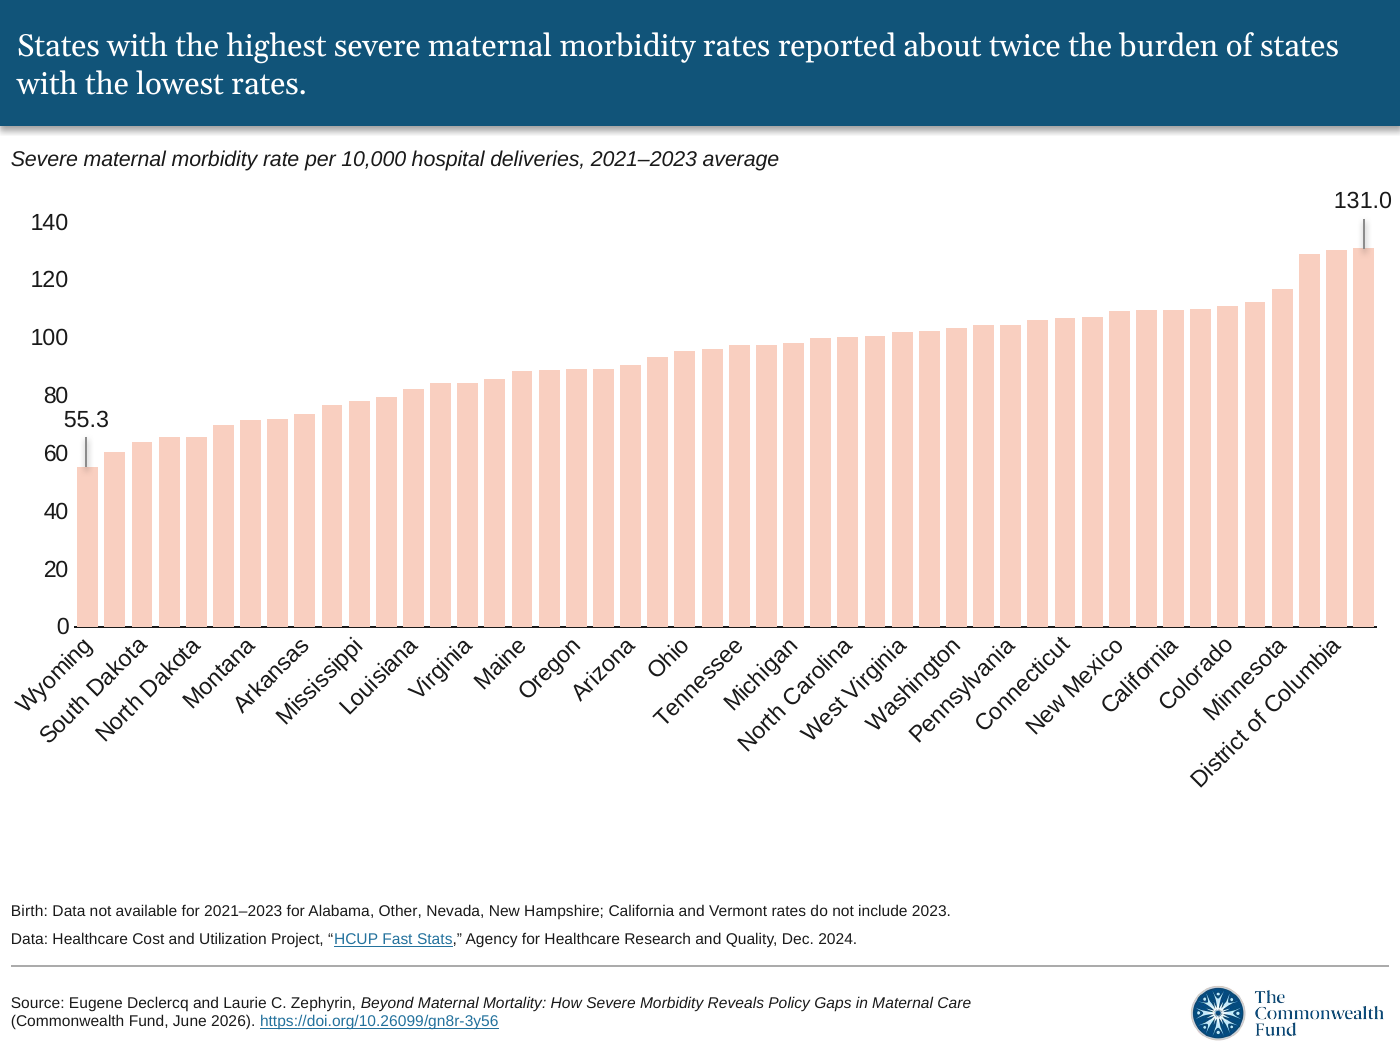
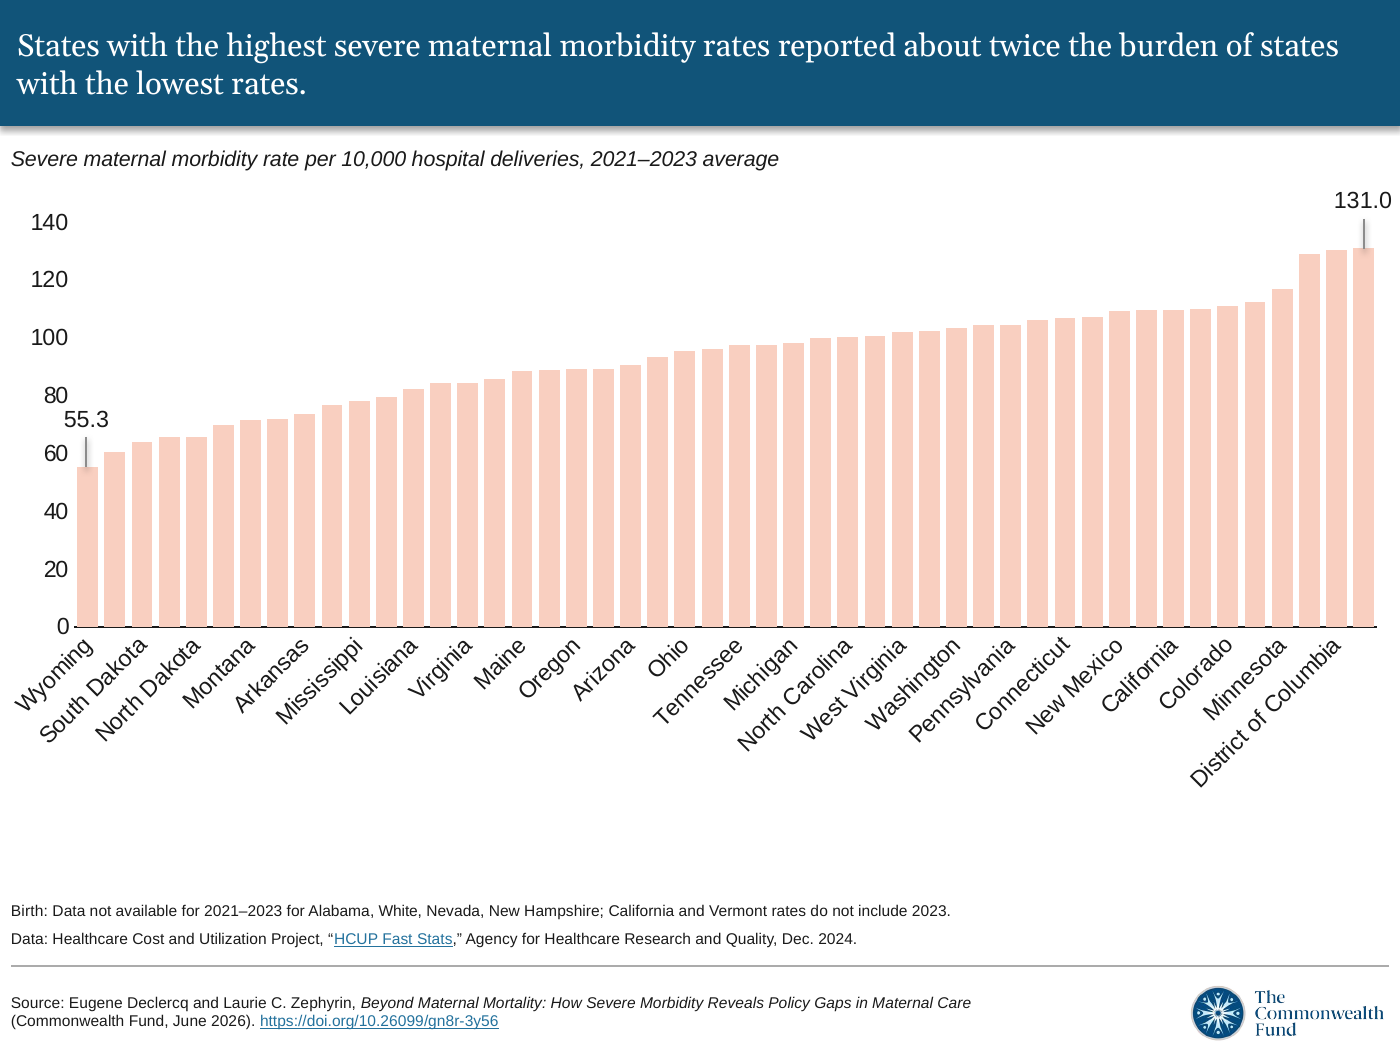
Other: Other -> White
